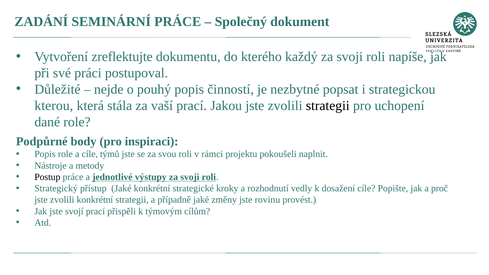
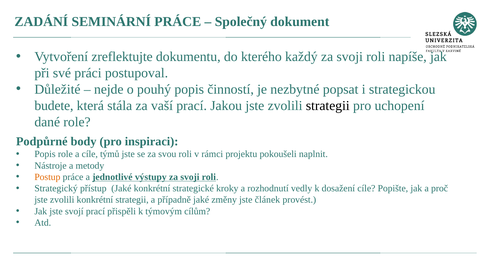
kterou: kterou -> budete
Postup colour: black -> orange
rovinu: rovinu -> článek
